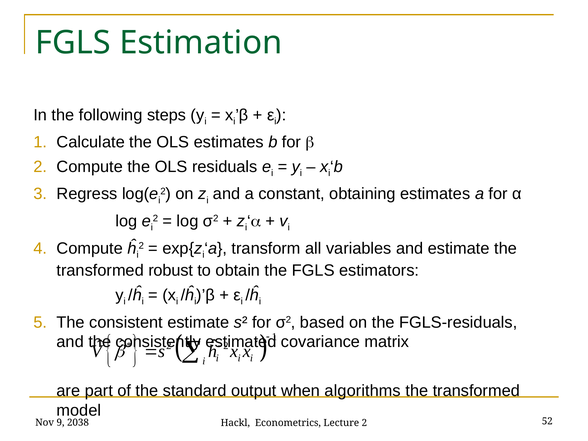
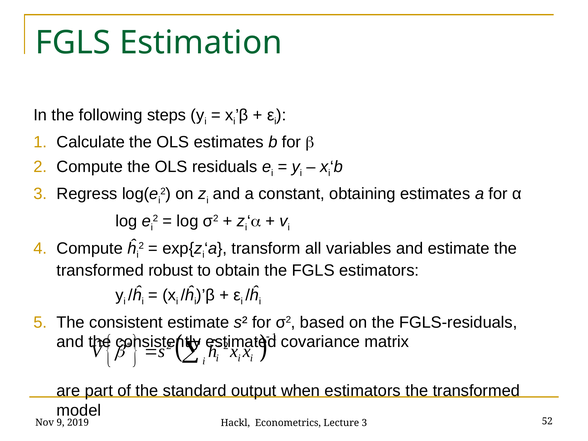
when algorithms: algorithms -> estimators
2038: 2038 -> 2019
Lecture 2: 2 -> 3
